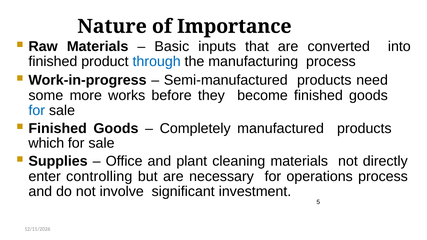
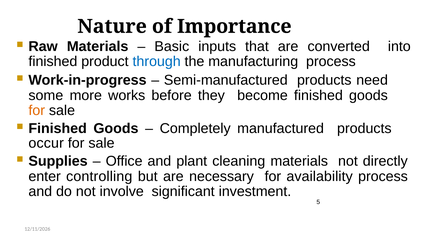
for at (37, 111) colour: blue -> orange
which: which -> occur
operations: operations -> availability
